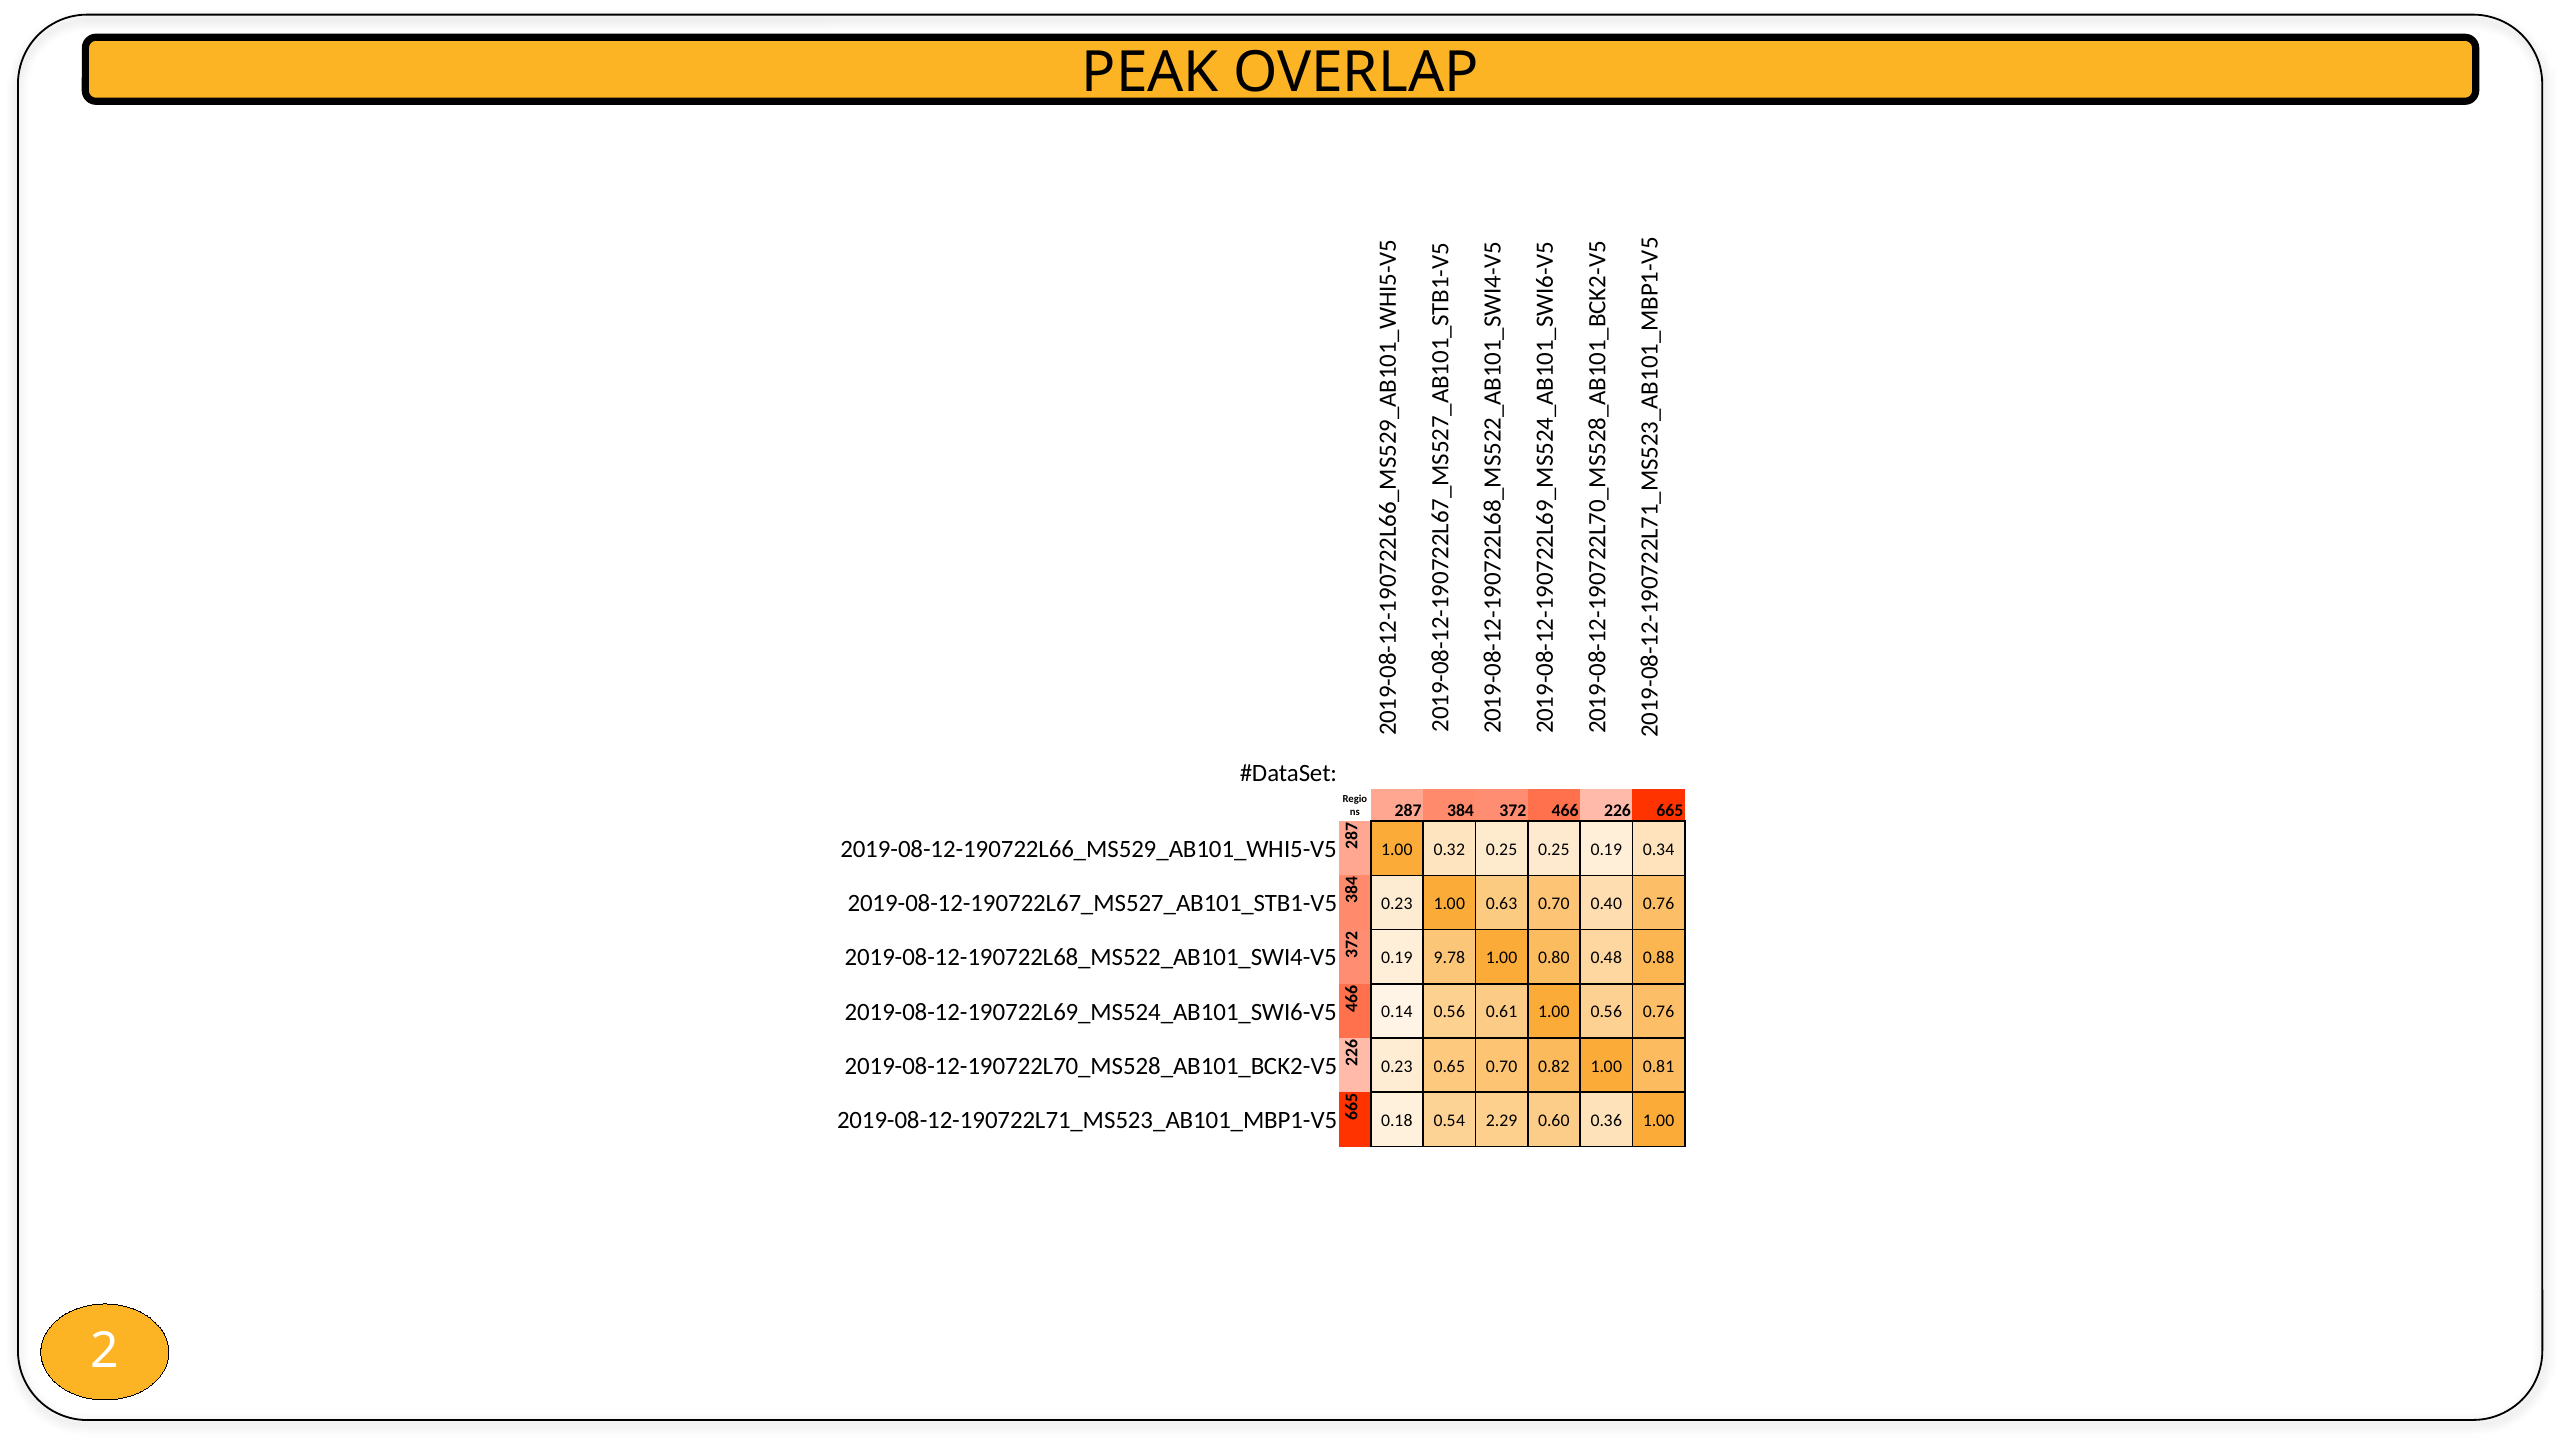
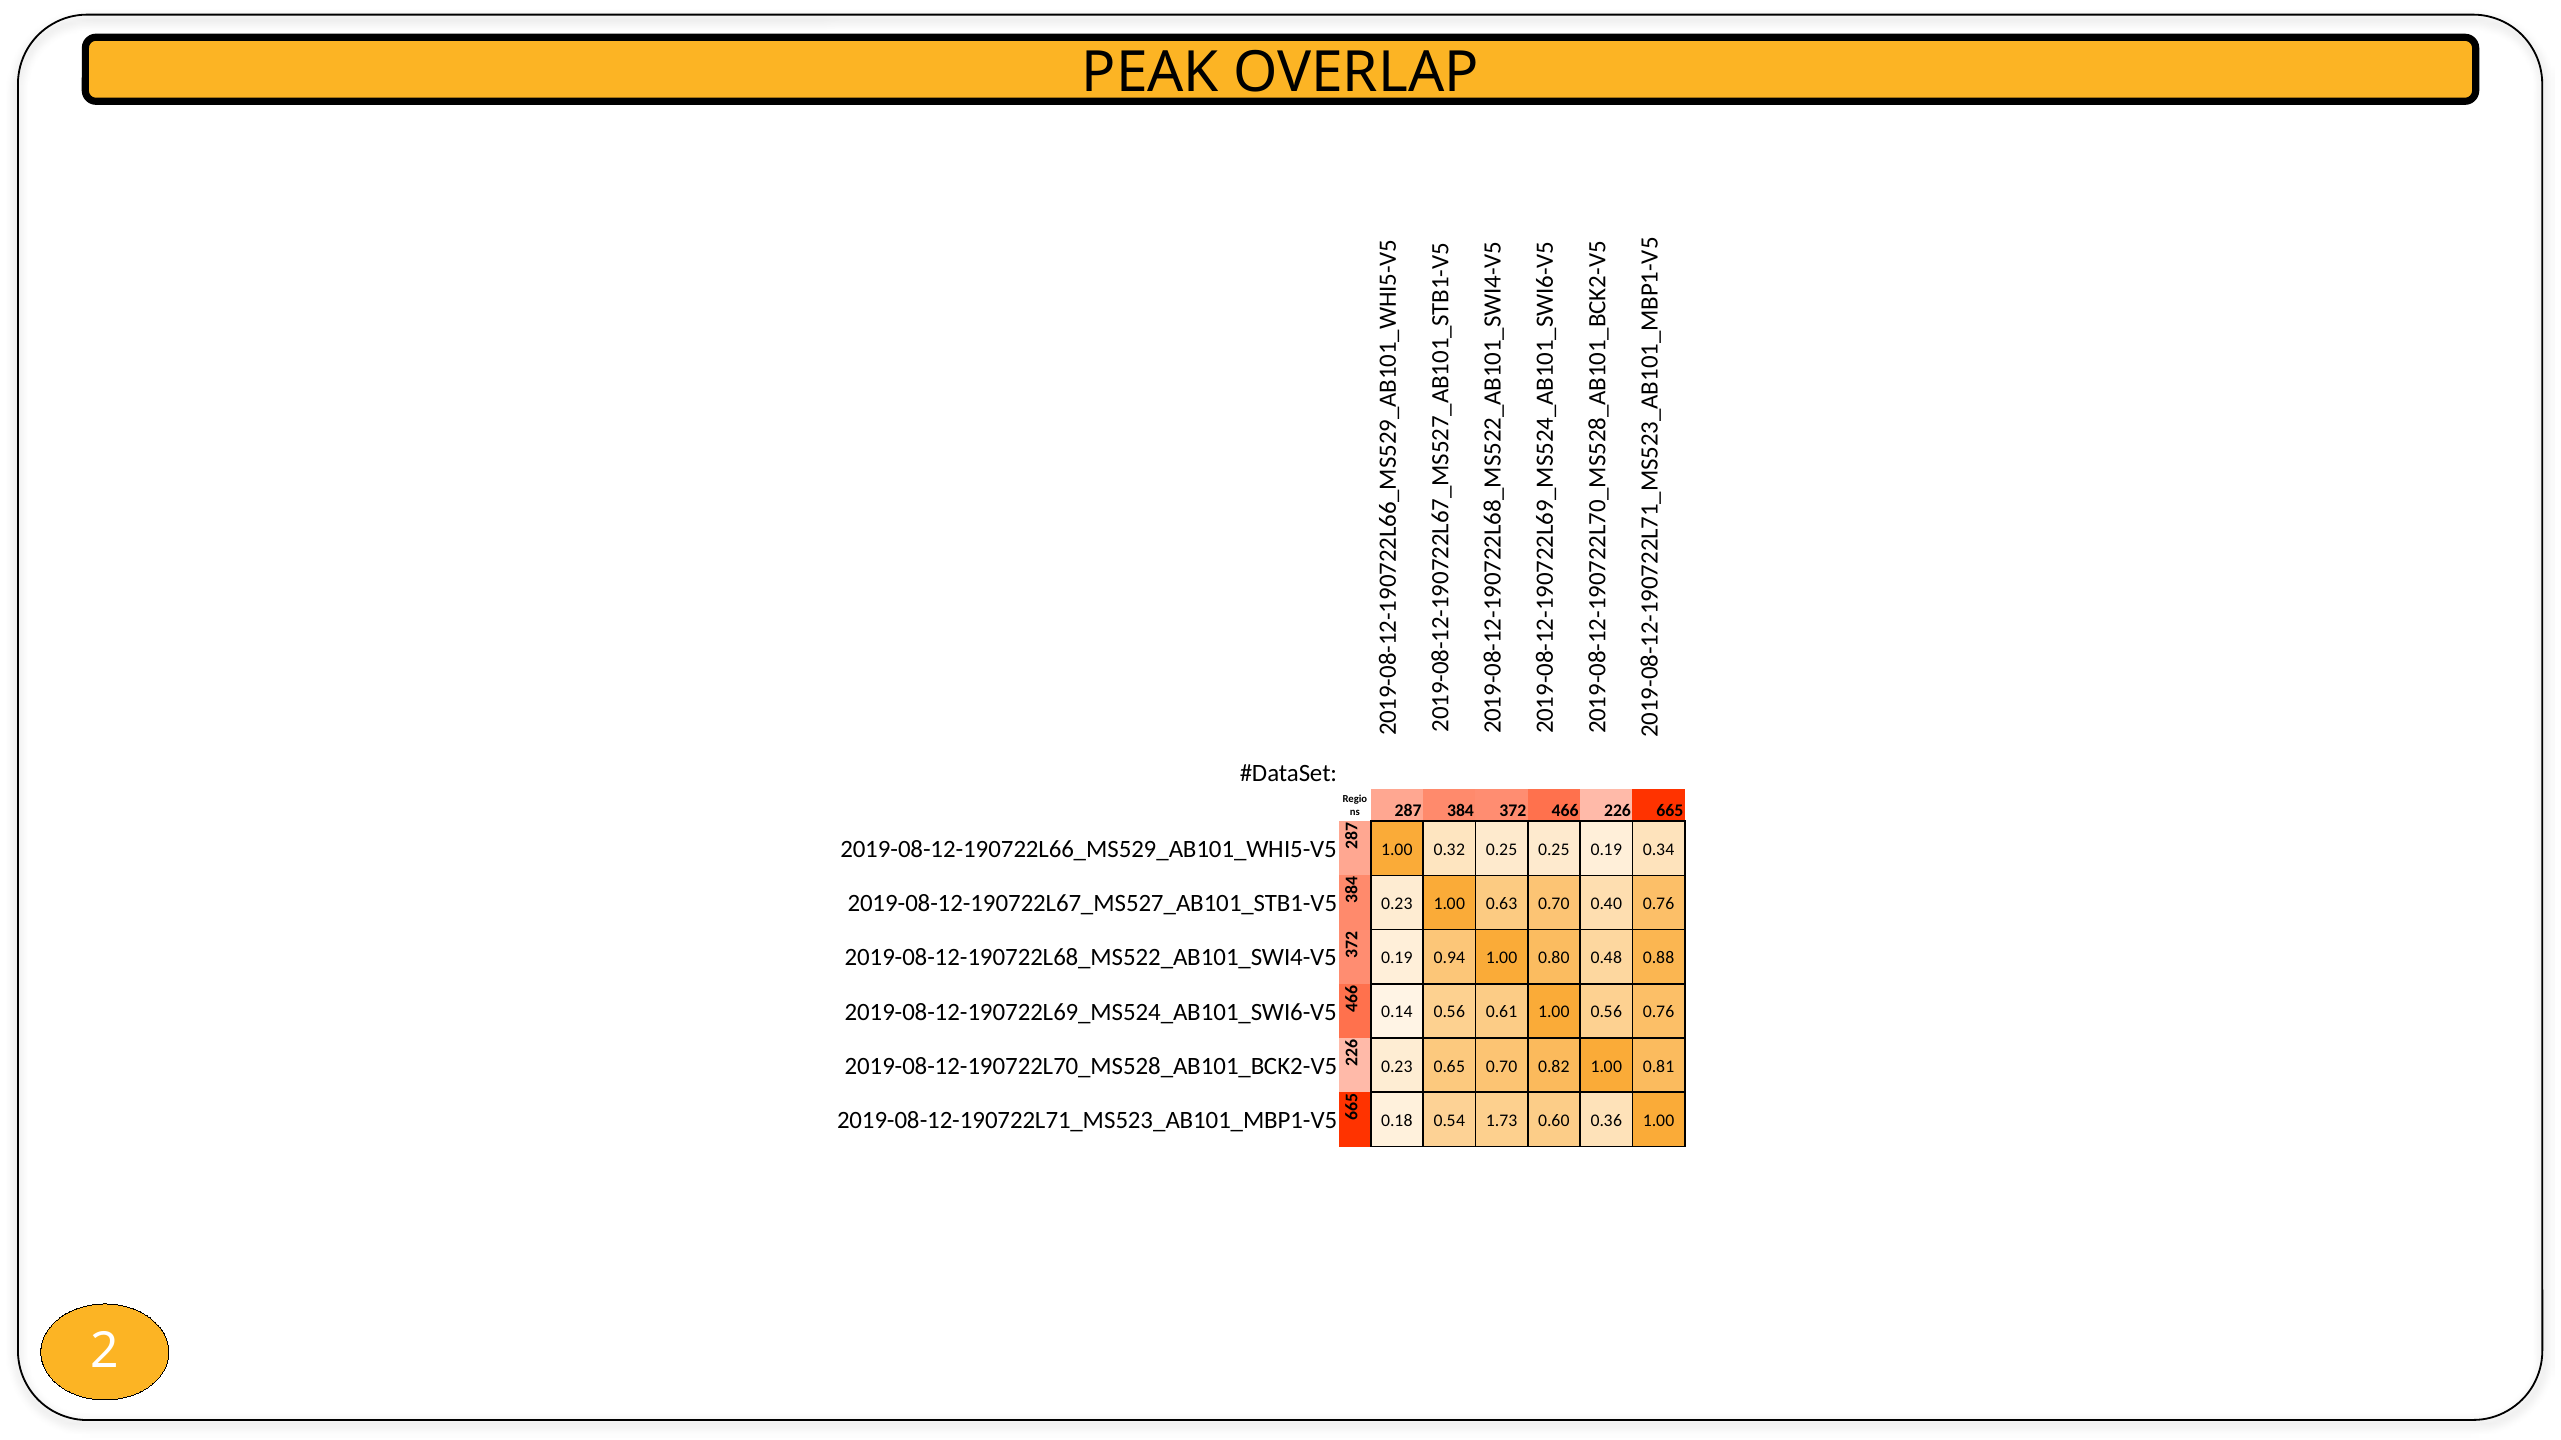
9.78: 9.78 -> 0.94
2.29: 2.29 -> 1.73
